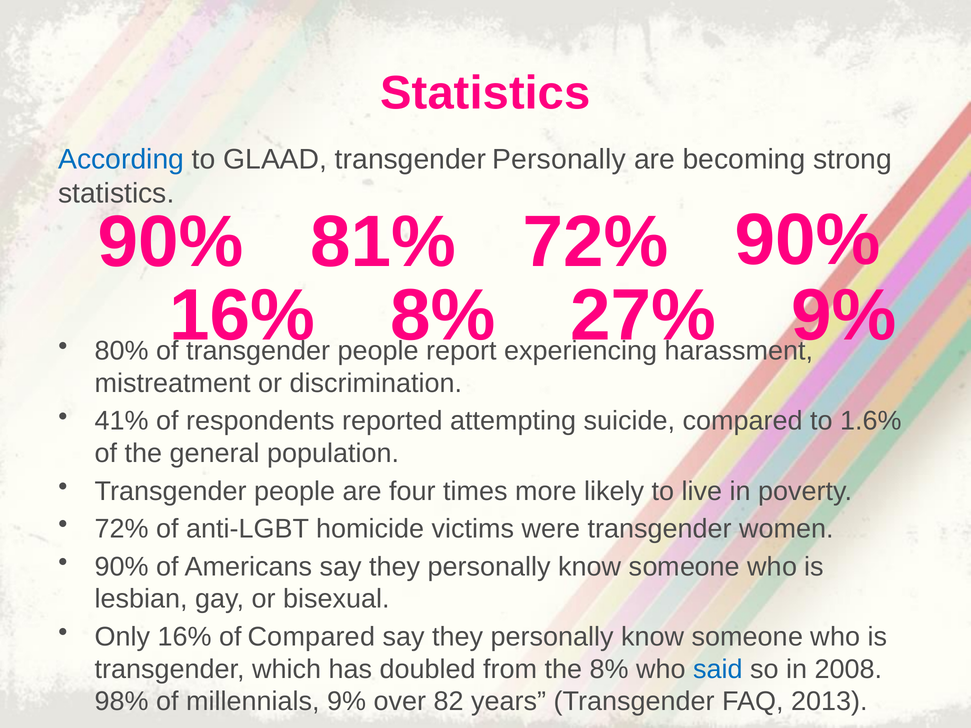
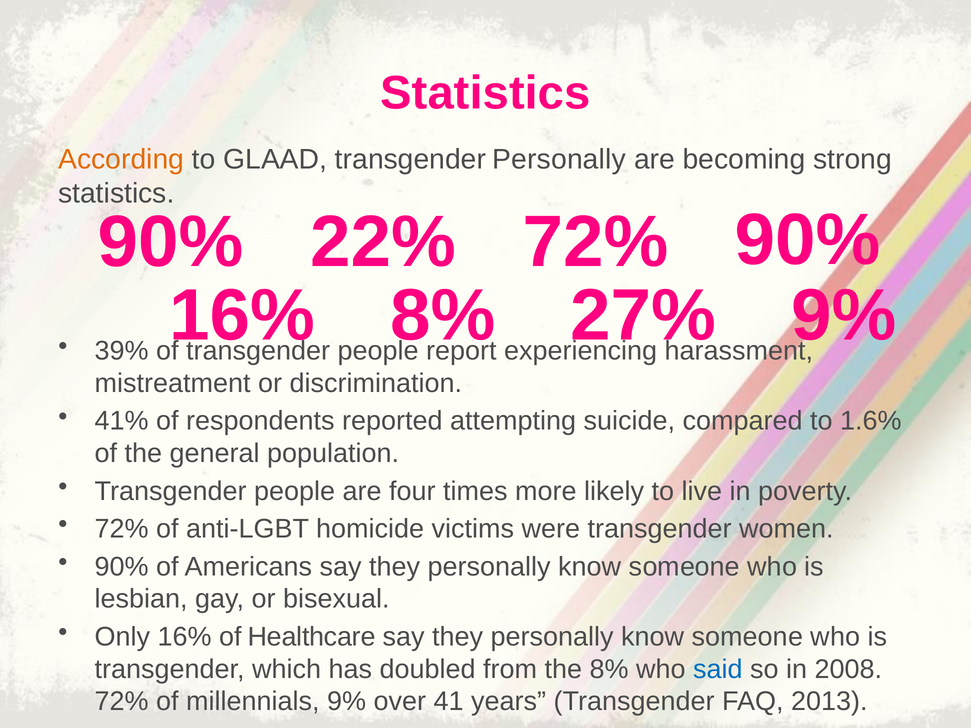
According colour: blue -> orange
81%: 81% -> 22%
80%: 80% -> 39%
of Compared: Compared -> Healthcare
98% at (122, 702): 98% -> 72%
82: 82 -> 41
